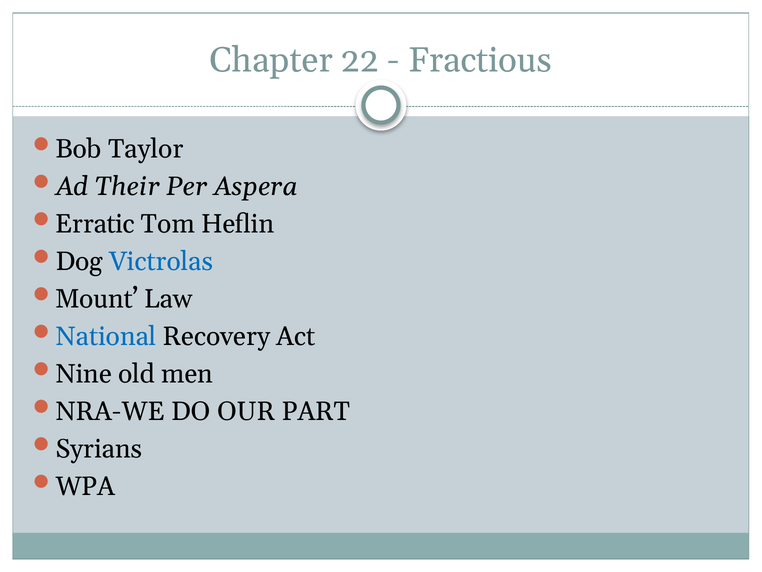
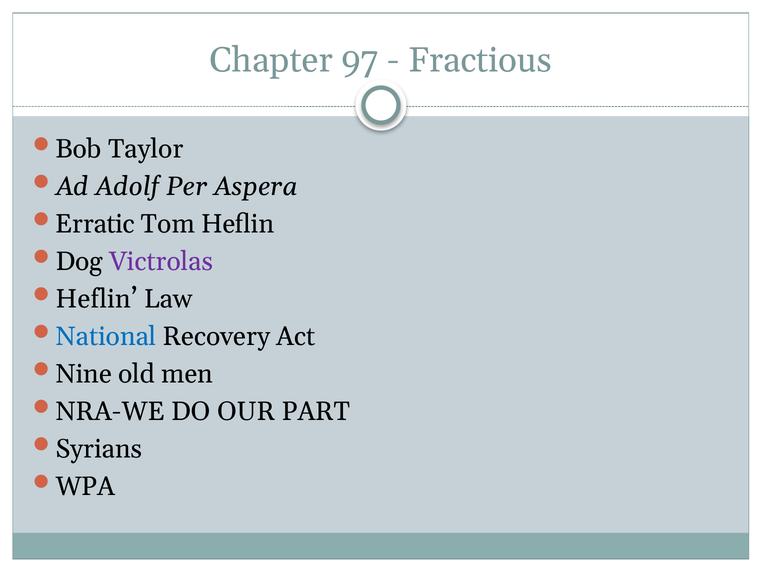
22: 22 -> 97
Their: Their -> Adolf
Victrolas colour: blue -> purple
Mount at (97, 299): Mount -> Heflin
